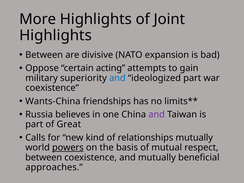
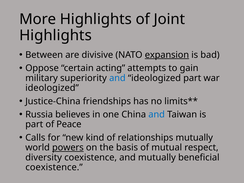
expansion underline: none -> present
coexistence at (52, 88): coexistence -> ideologized
Wants-China: Wants-China -> Justice-China
and at (157, 114) colour: purple -> blue
Great: Great -> Peace
between at (44, 157): between -> diversity
approaches at (54, 167): approaches -> coexistence
